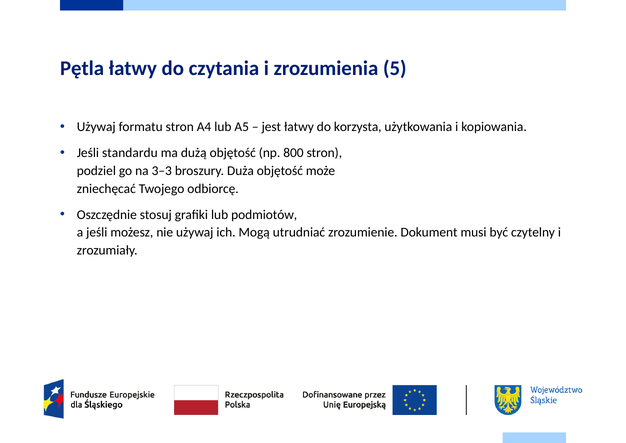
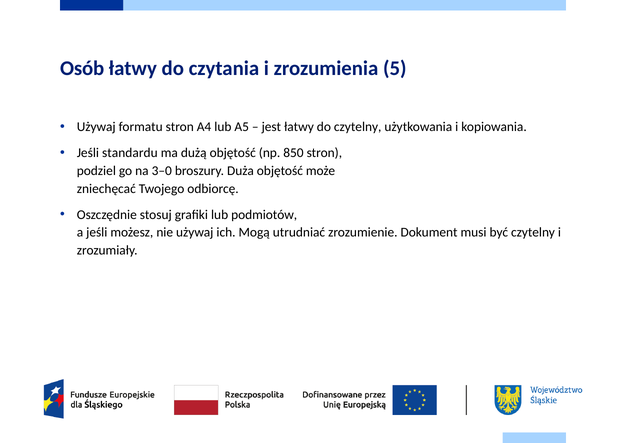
Pętla: Pętla -> Osób
do korzysta: korzysta -> czytelny
800: 800 -> 850
3–3: 3–3 -> 3–0
